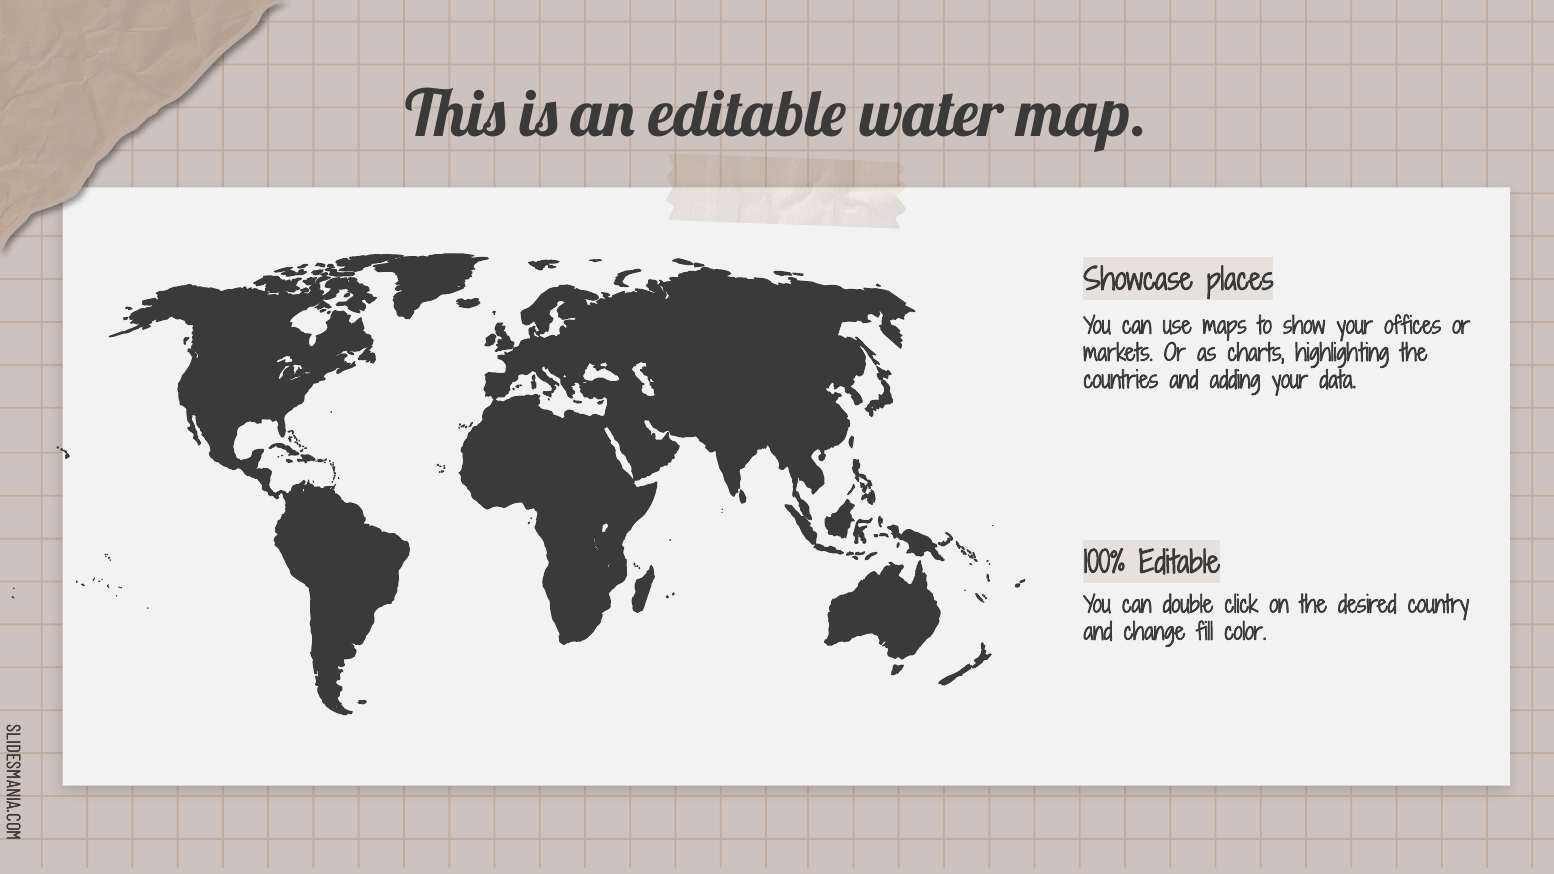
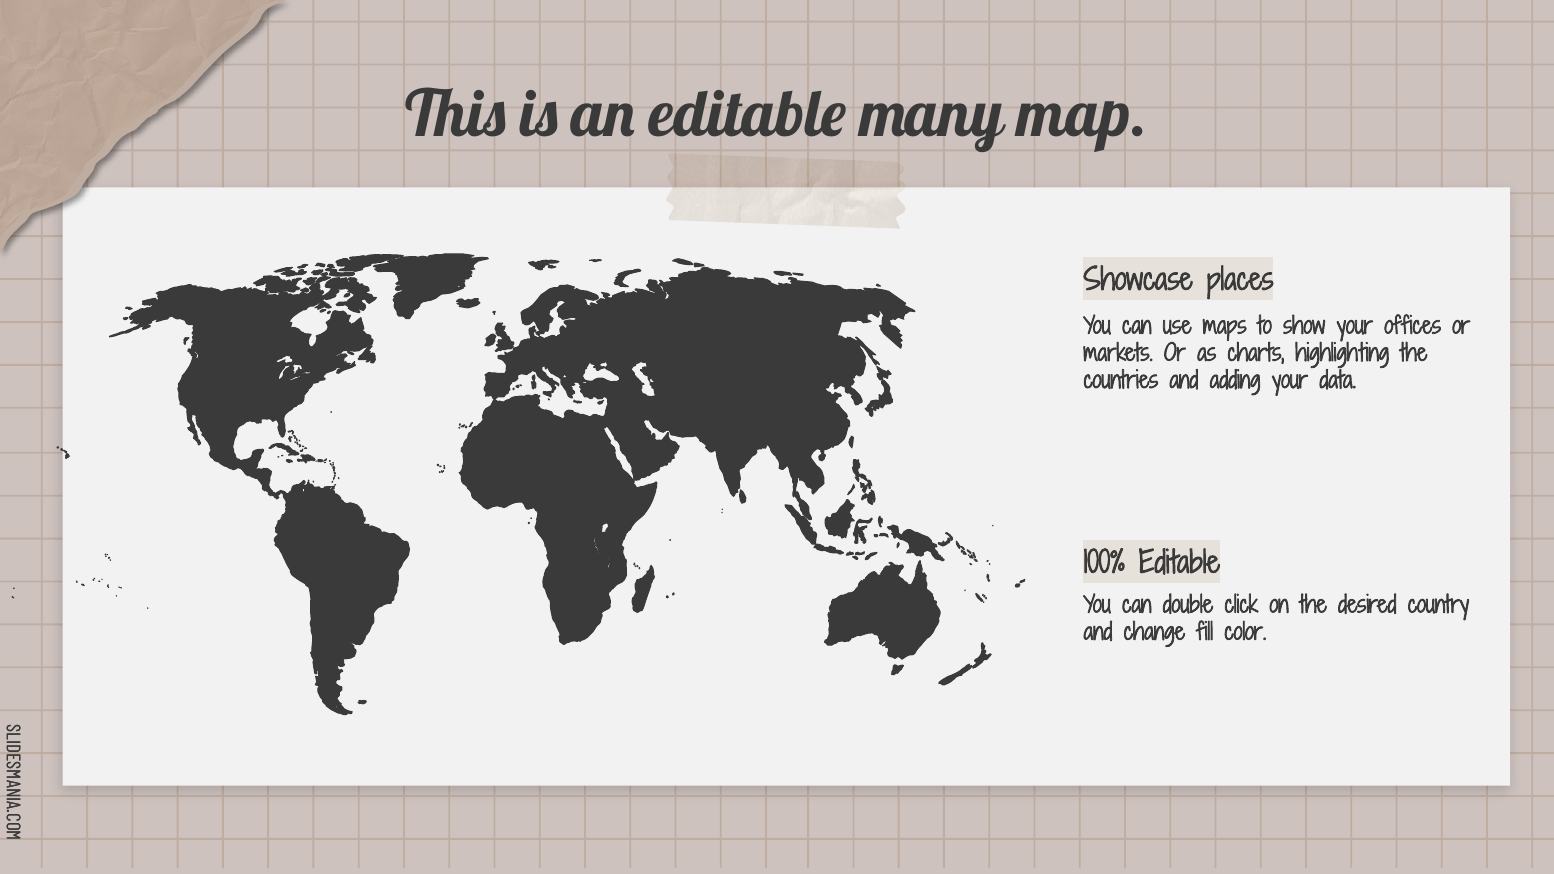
water: water -> many
